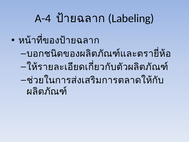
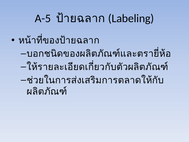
A-4: A-4 -> A-5
